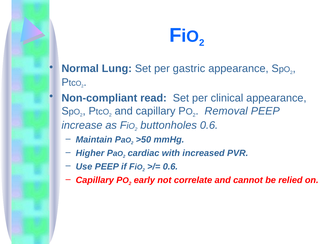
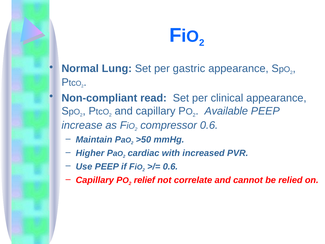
Removal: Removal -> Available
buttonholes: buttonholes -> compressor
early: early -> relief
